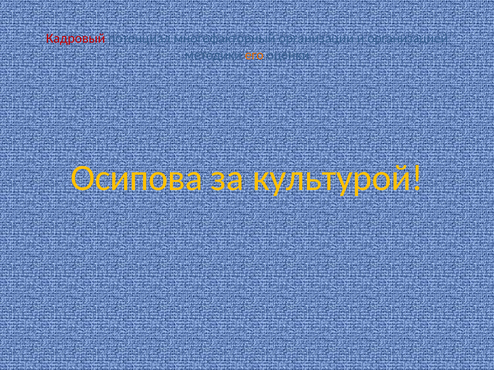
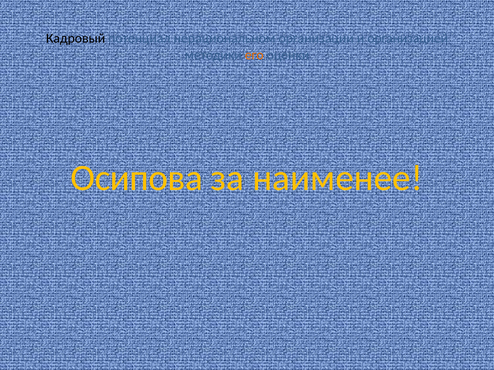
Кадровый colour: red -> black
многофакторный: многофакторный -> нерациональном
культурой: культурой -> наименее
